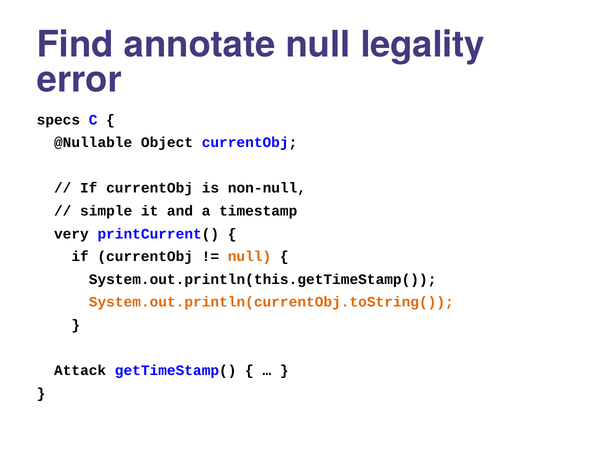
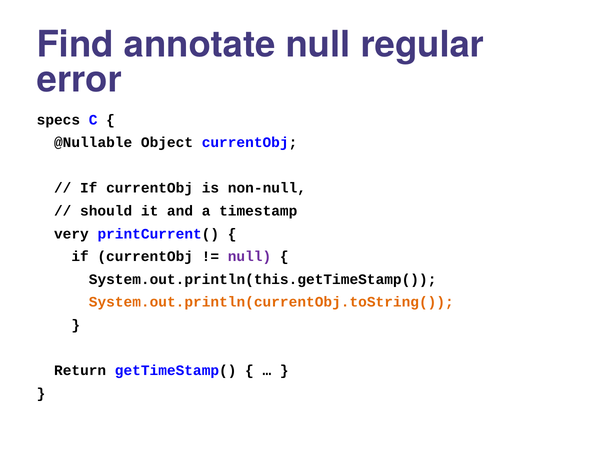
legality: legality -> regular
simple: simple -> should
null at (249, 257) colour: orange -> purple
Attack: Attack -> Return
